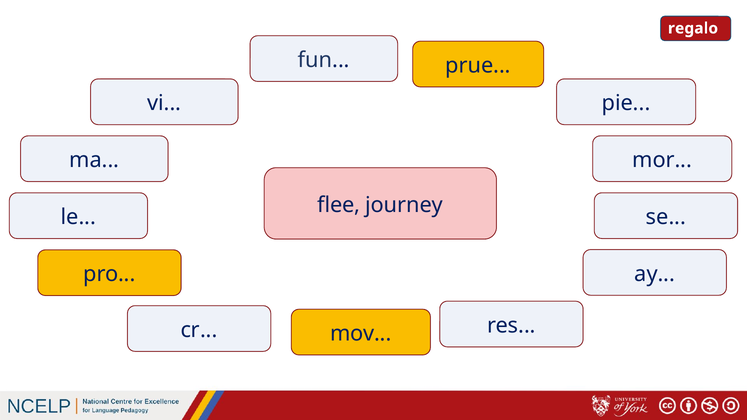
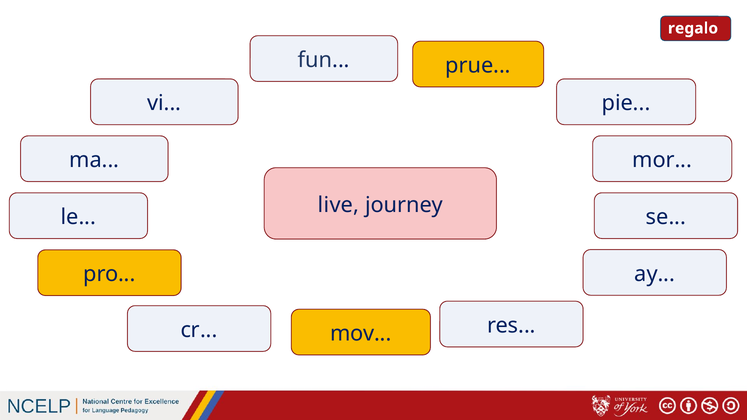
flee: flee -> live
